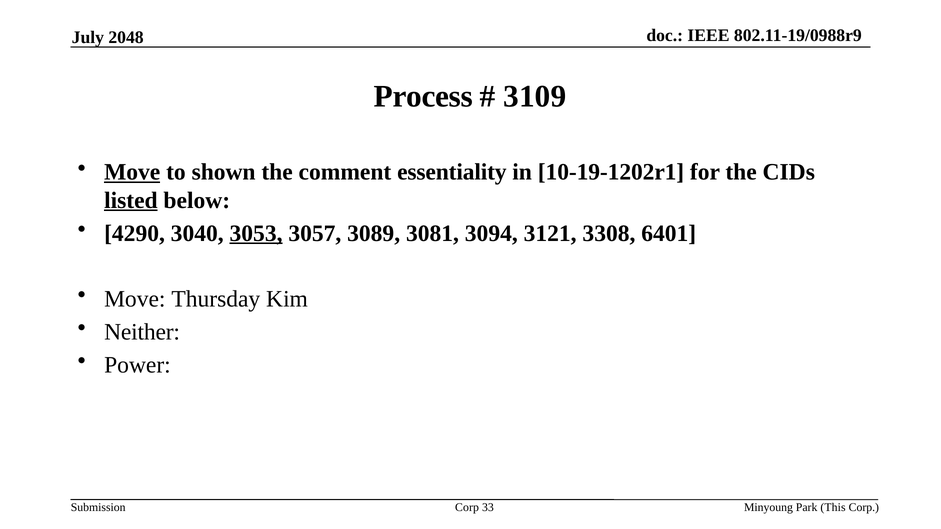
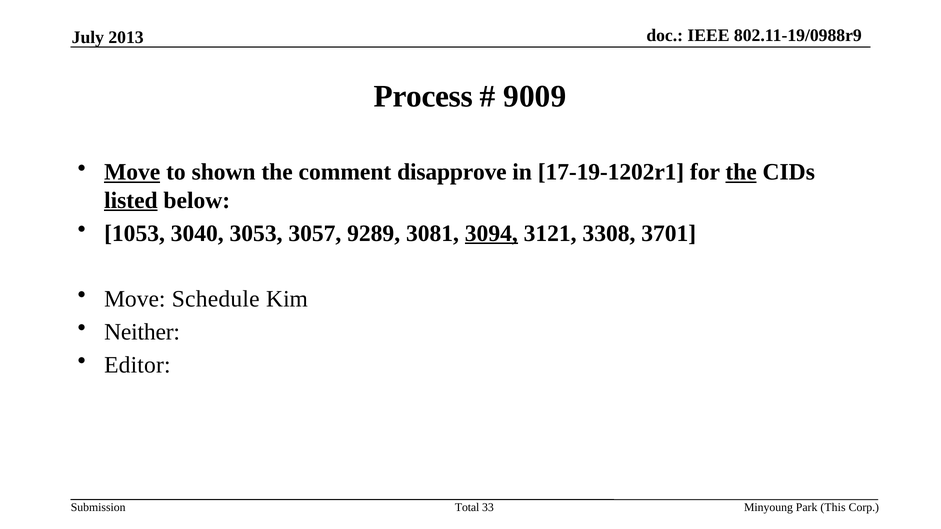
2048: 2048 -> 2013
3109: 3109 -> 9009
essentiality: essentiality -> disapprove
10-19-1202r1: 10-19-1202r1 -> 17-19-1202r1
the at (741, 172) underline: none -> present
4290: 4290 -> 1053
3053 underline: present -> none
3089: 3089 -> 9289
3094 underline: none -> present
6401: 6401 -> 3701
Thursday: Thursday -> Schedule
Power: Power -> Editor
Corp at (467, 508): Corp -> Total
